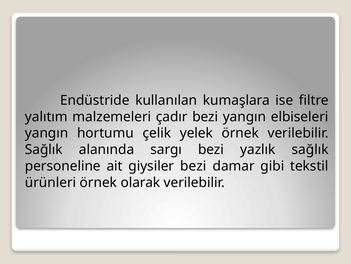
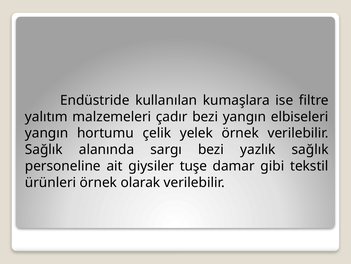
giysiler bezi: bezi -> tuşe
